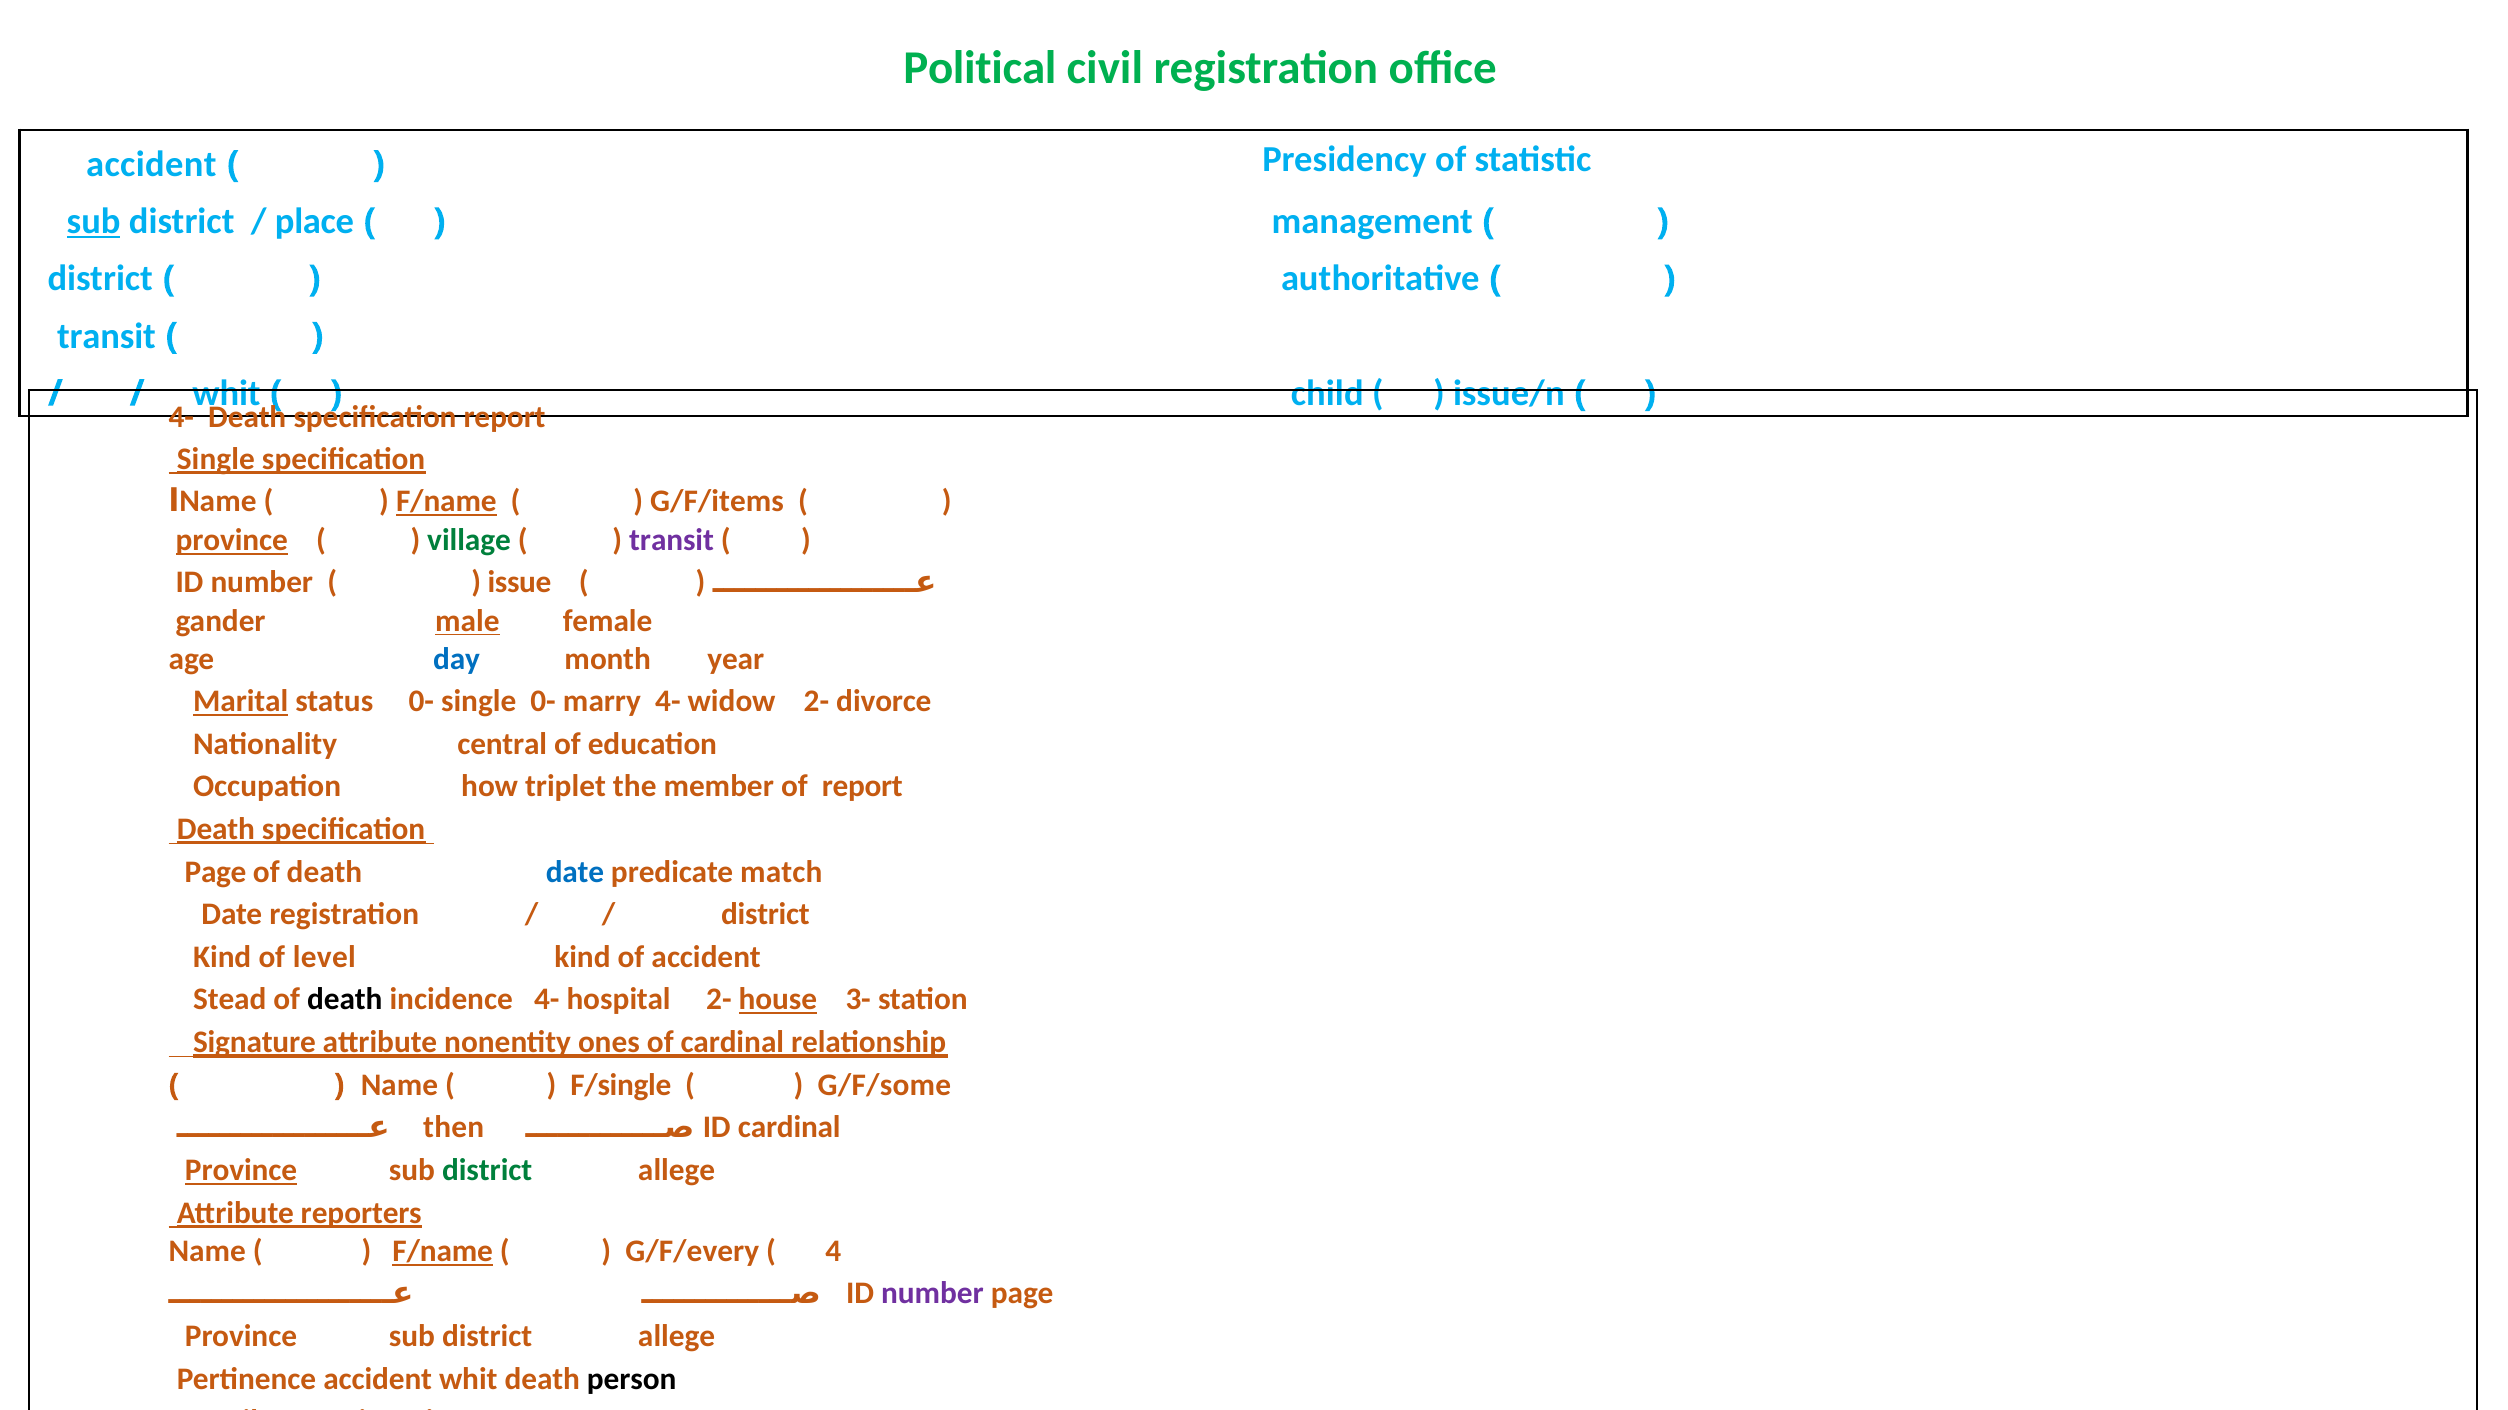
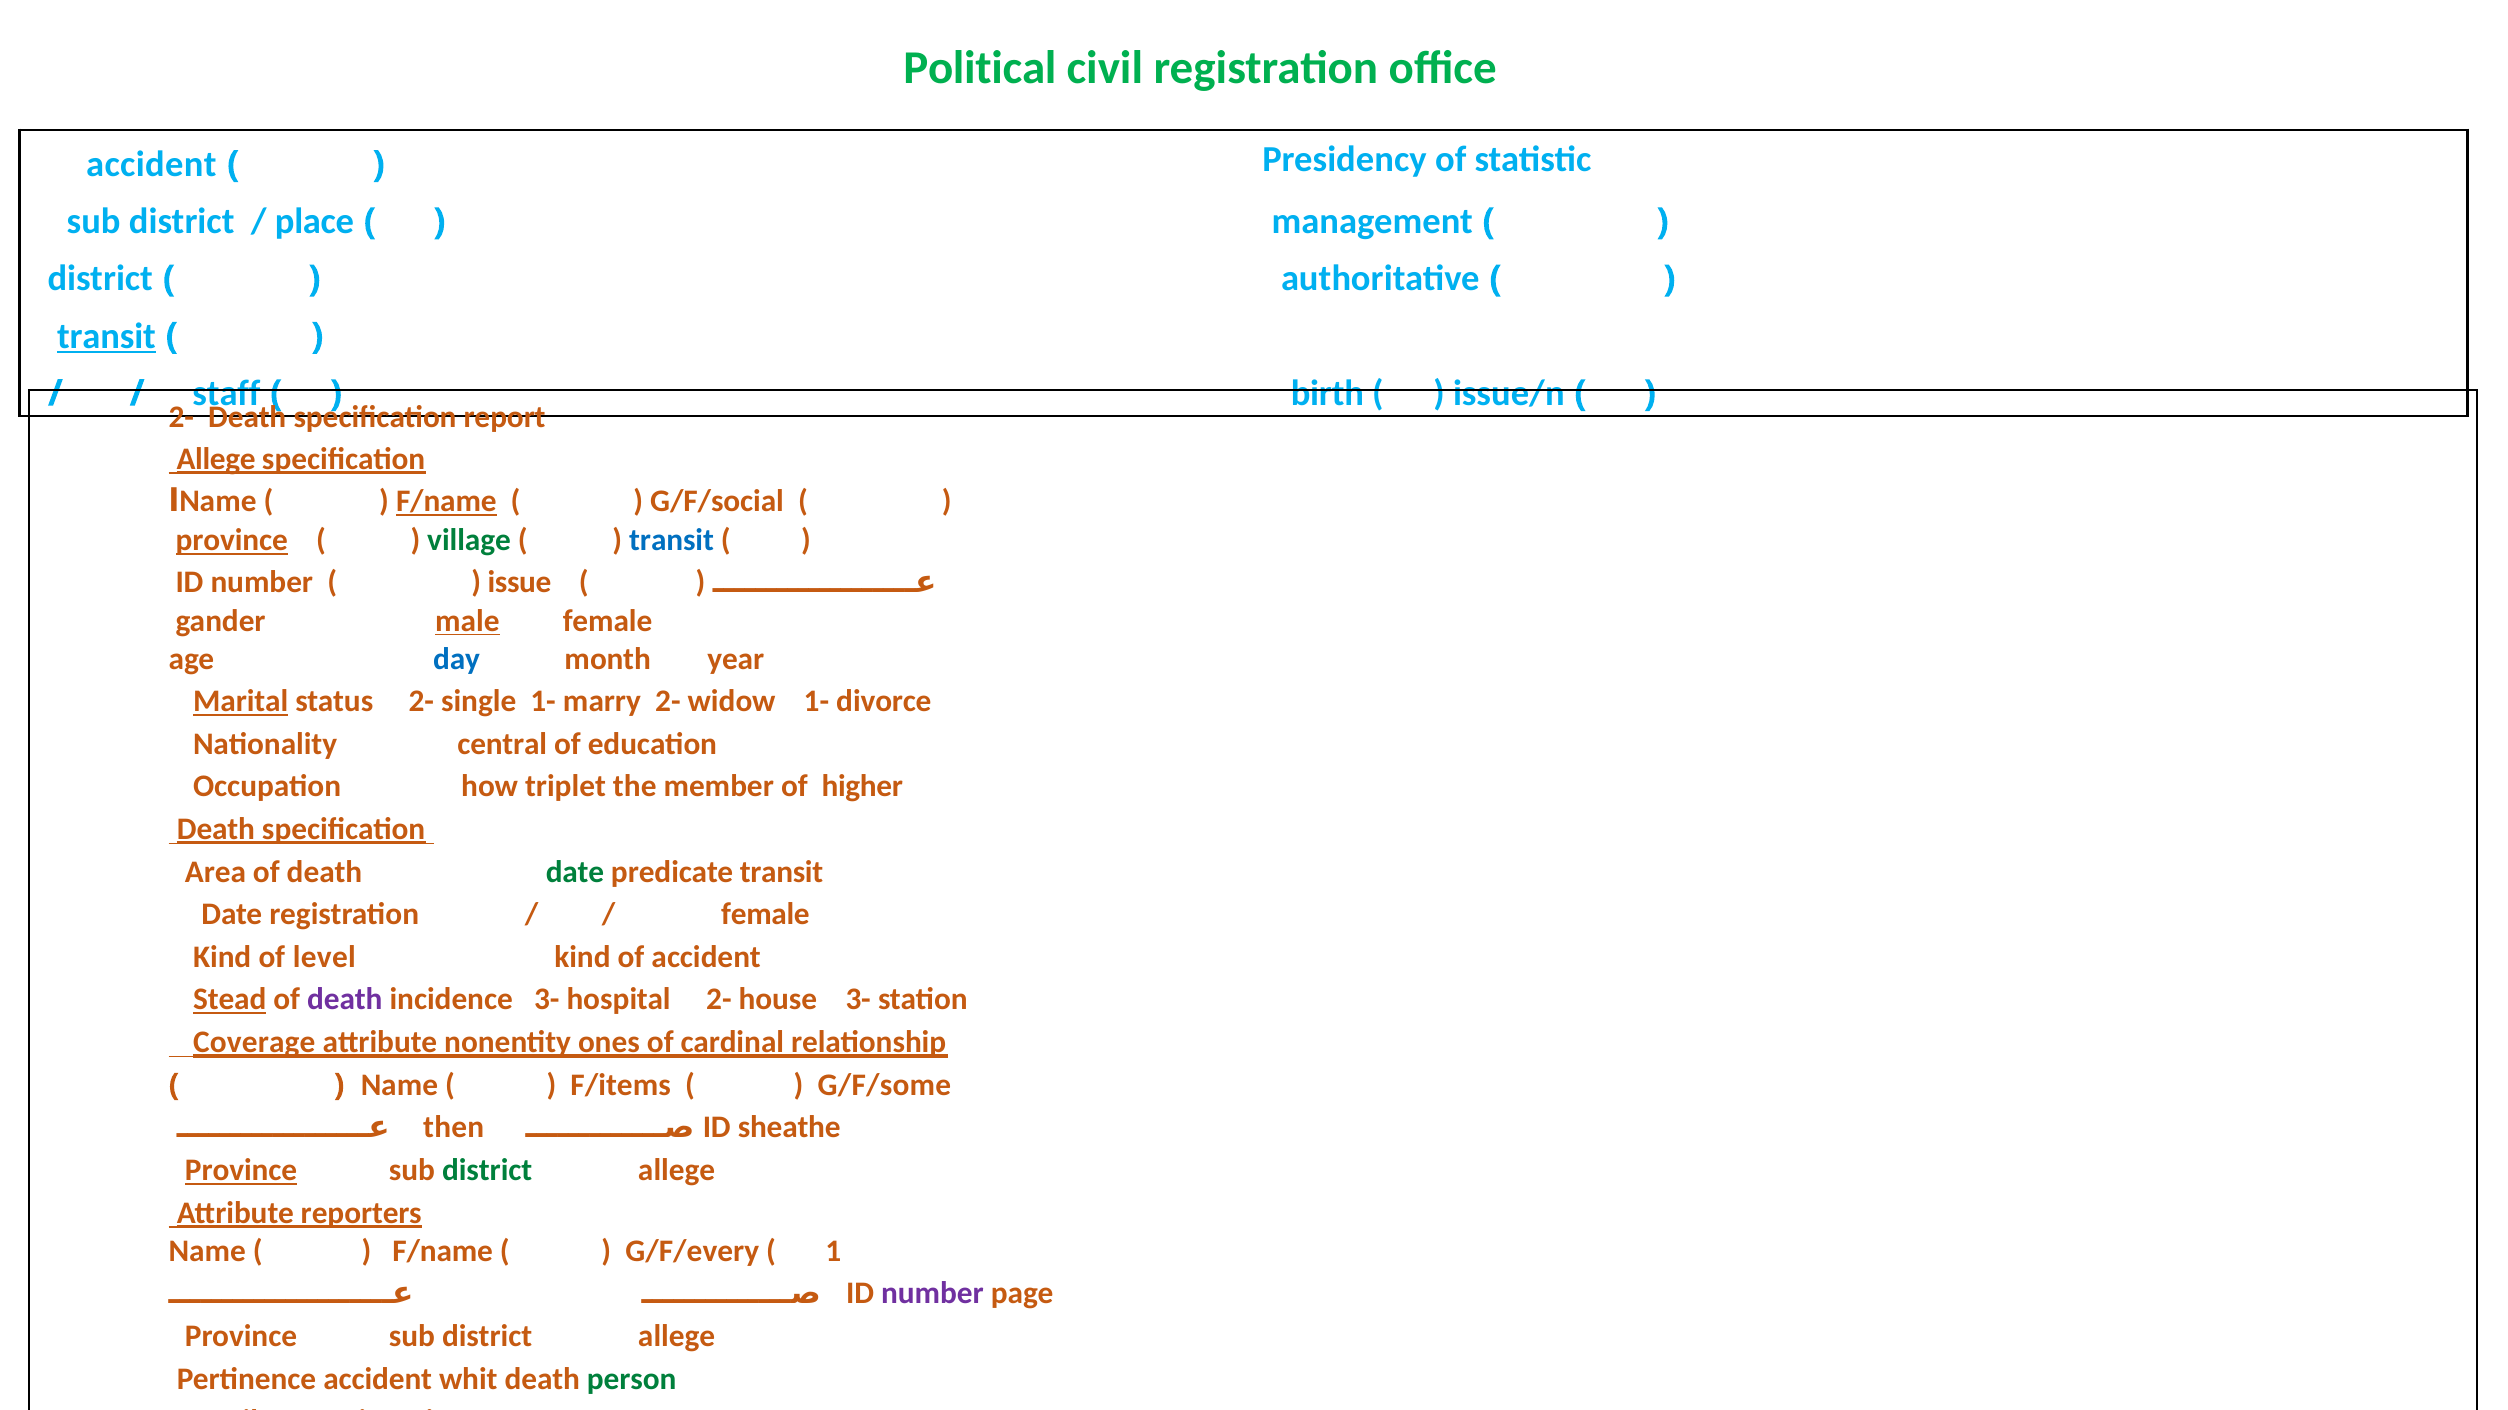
sub at (94, 222) underline: present -> none
transit at (106, 336) underline: none -> present
whit at (227, 394): whit -> staff
child: child -> birth
4- at (181, 417): 4- -> 2-
Single at (216, 459): Single -> Allege
G/F/items: G/F/items -> G/F/social
transit at (672, 540) colour: purple -> blue
status 0-: 0- -> 2-
single 0-: 0- -> 1-
marry 4-: 4- -> 2-
widow 2-: 2- -> 1-
of report: report -> higher
Page at (216, 872): Page -> Area
date at (575, 872) colour: blue -> green
predicate match: match -> transit
district at (765, 915): district -> female
Stead underline: none -> present
death at (345, 1000) colour: black -> purple
incidence 4-: 4- -> 3-
house underline: present -> none
Signature at (254, 1043): Signature -> Coverage
F/single: F/single -> F/items
ID cardinal: cardinal -> sheathe
F/name at (443, 1252) underline: present -> none
4: 4 -> 1
person at (632, 1380) colour: black -> green
